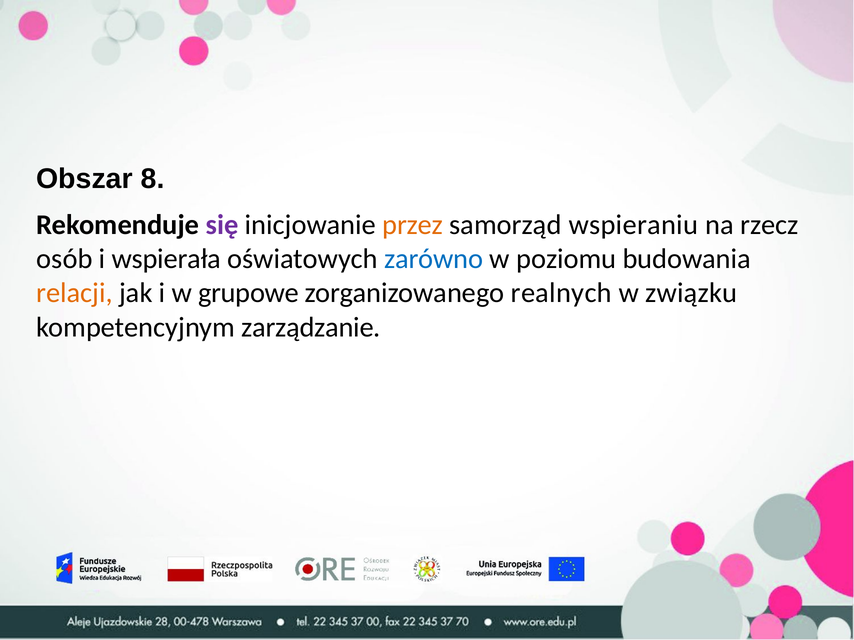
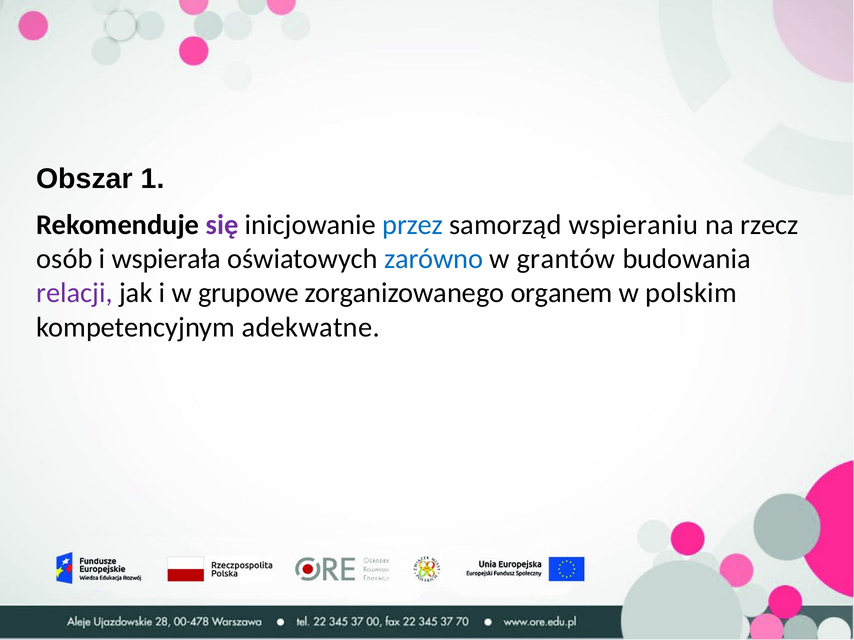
8: 8 -> 1
przez colour: orange -> blue
poziomu: poziomu -> grantów
relacji colour: orange -> purple
realnych: realnych -> organem
związku: związku -> polskim
zarządzanie: zarządzanie -> adekwatne
